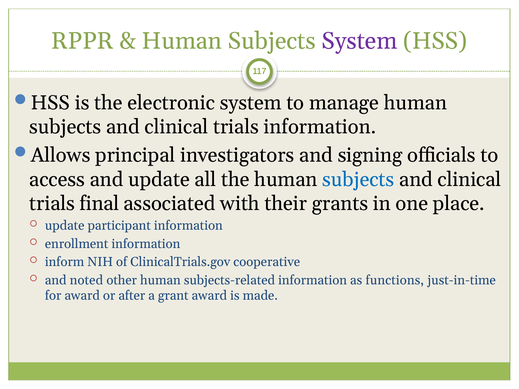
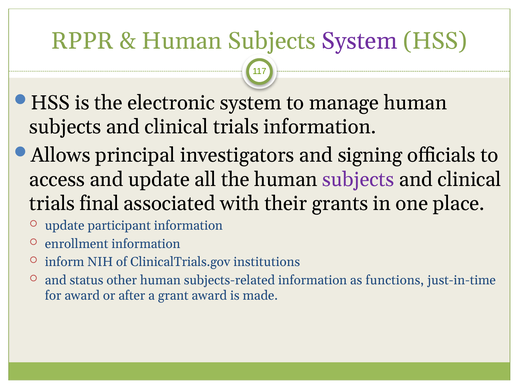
subjects at (358, 180) colour: blue -> purple
cooperative: cooperative -> institutions
noted: noted -> status
